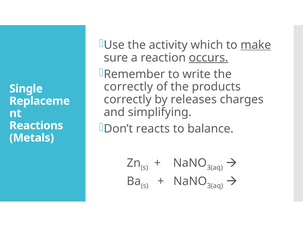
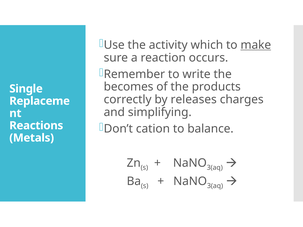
occurs underline: present -> none
correctly at (128, 87): correctly -> becomes
reacts: reacts -> cation
